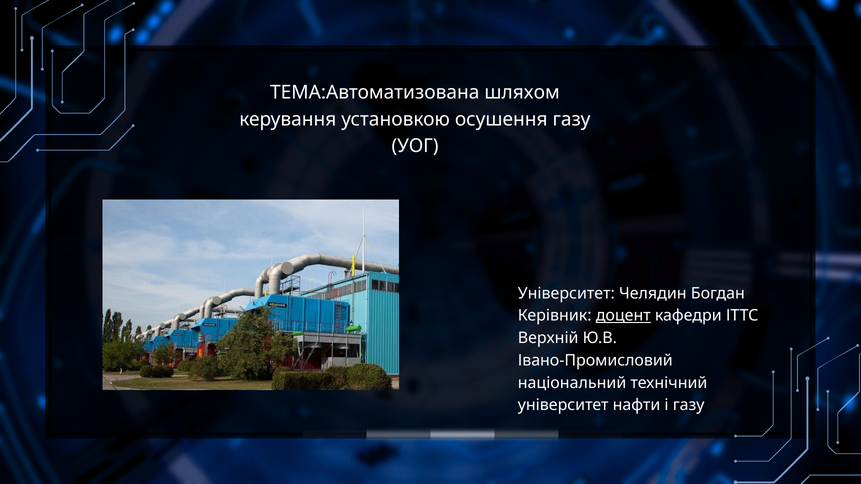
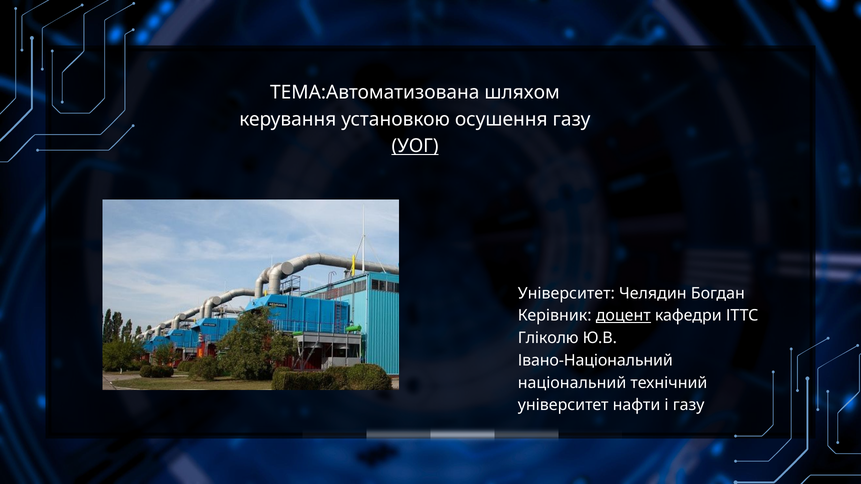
УОГ underline: none -> present
Верхній: Верхній -> Гліколю
Івано-Промисловий: Івано-Промисловий -> Івано-Національний
